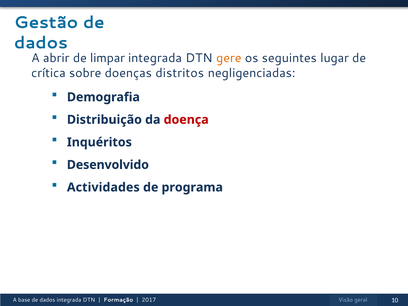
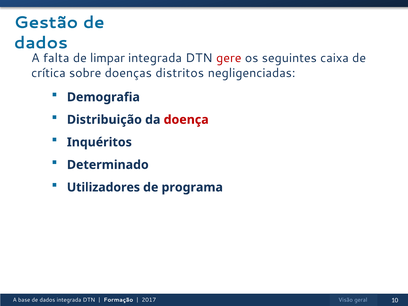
abrir: abrir -> falta
gere colour: orange -> red
lugar: lugar -> caixa
Desenvolvido: Desenvolvido -> Determinado
Actividades: Actividades -> Utilizadores
